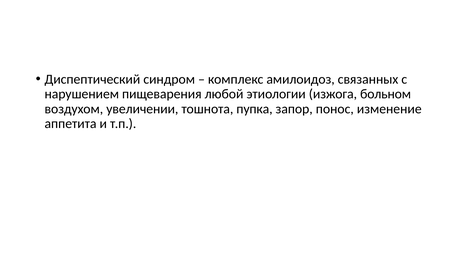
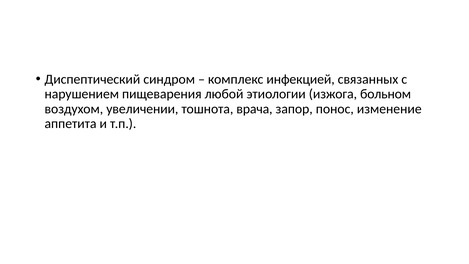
амилоидоз: амилоидоз -> инфекцией
пупка: пупка -> врача
